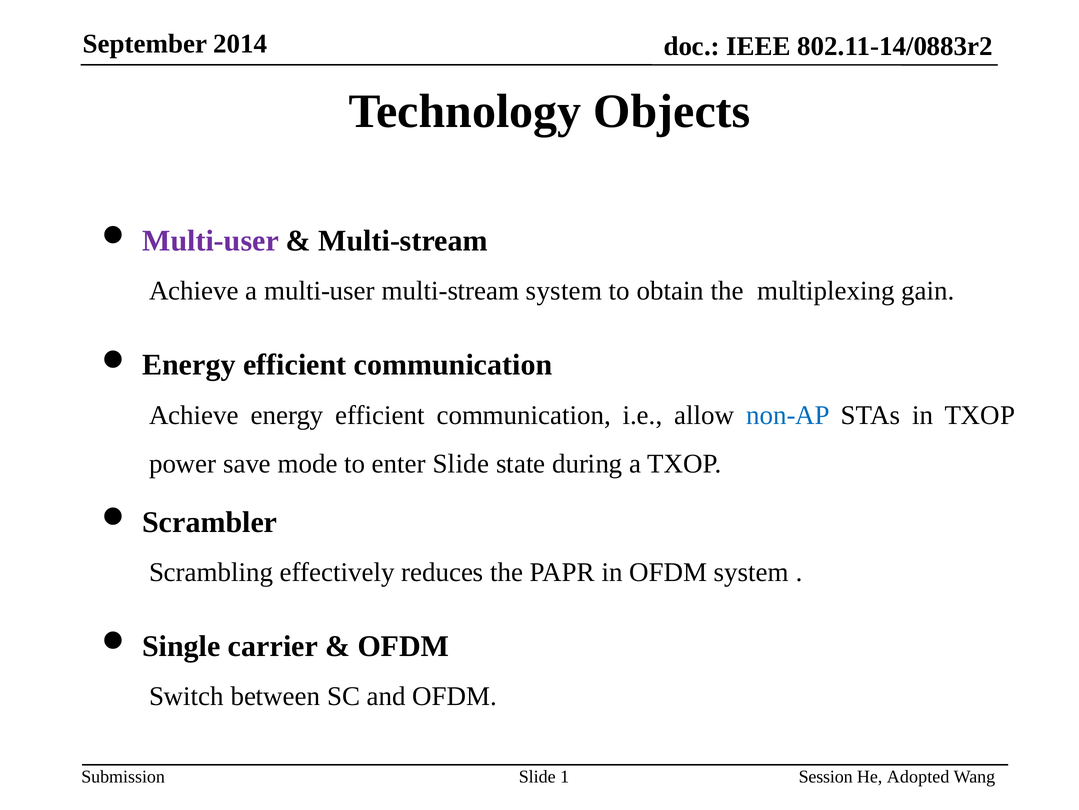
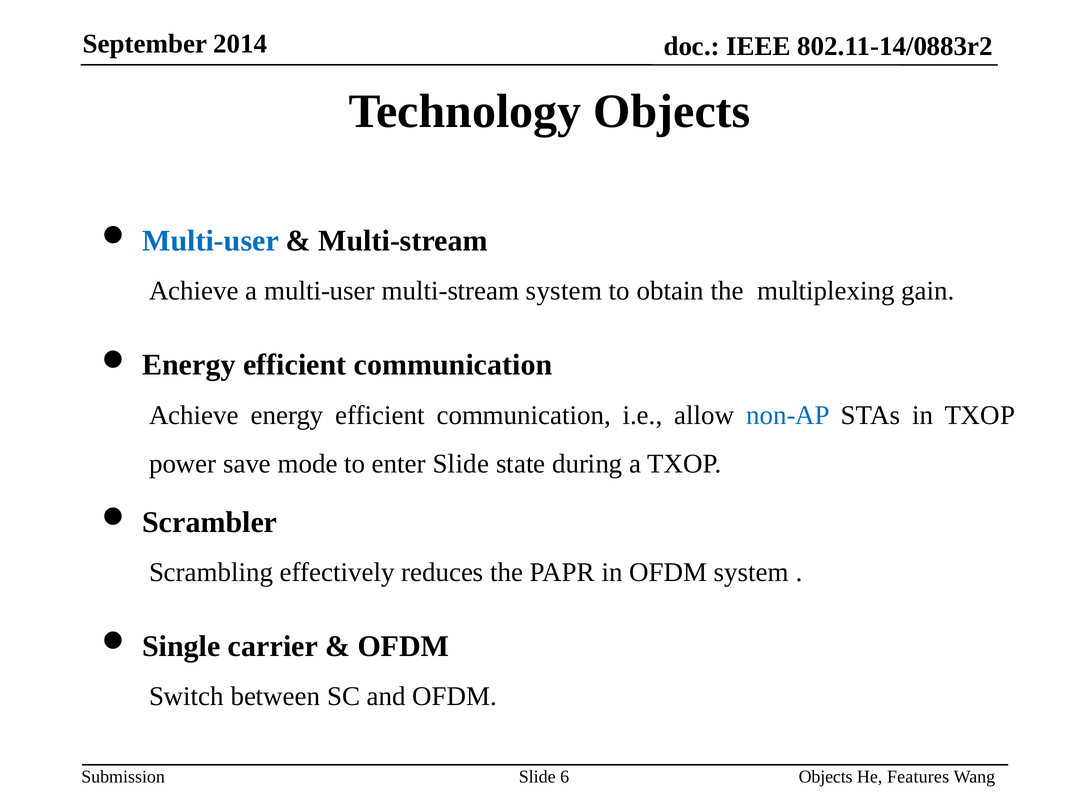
Multi-user at (211, 241) colour: purple -> blue
1: 1 -> 6
Session at (826, 776): Session -> Objects
Adopted: Adopted -> Features
